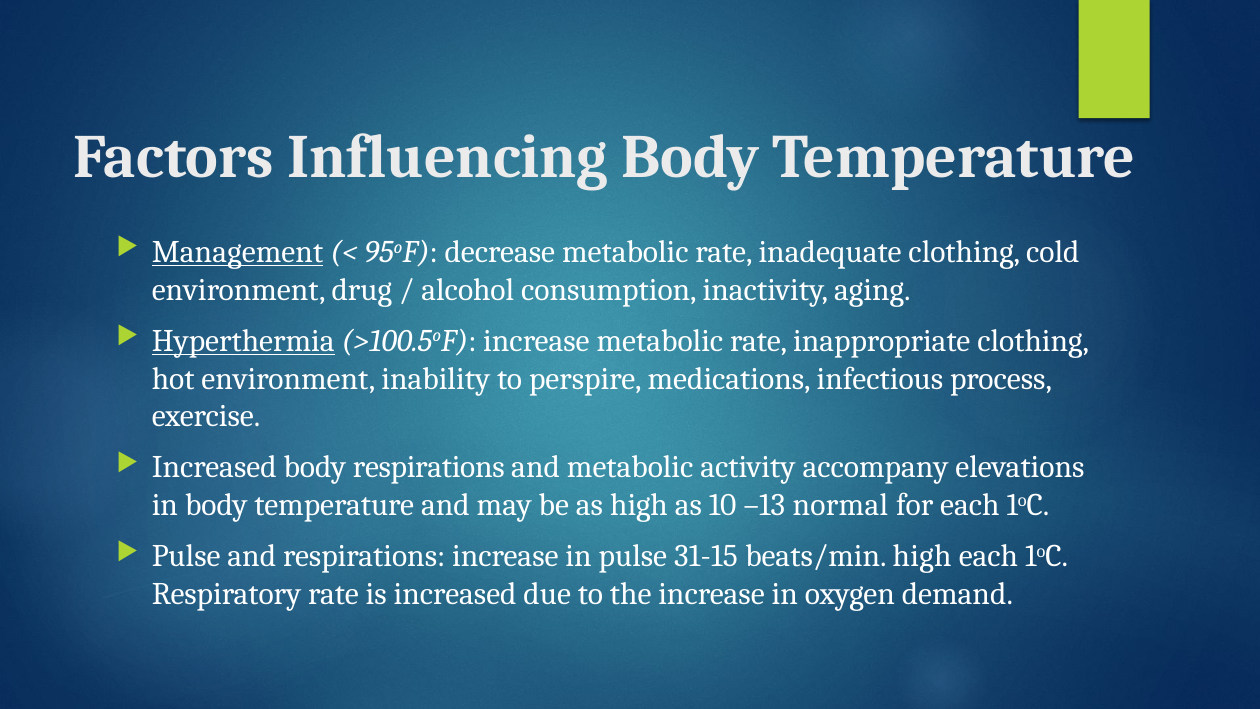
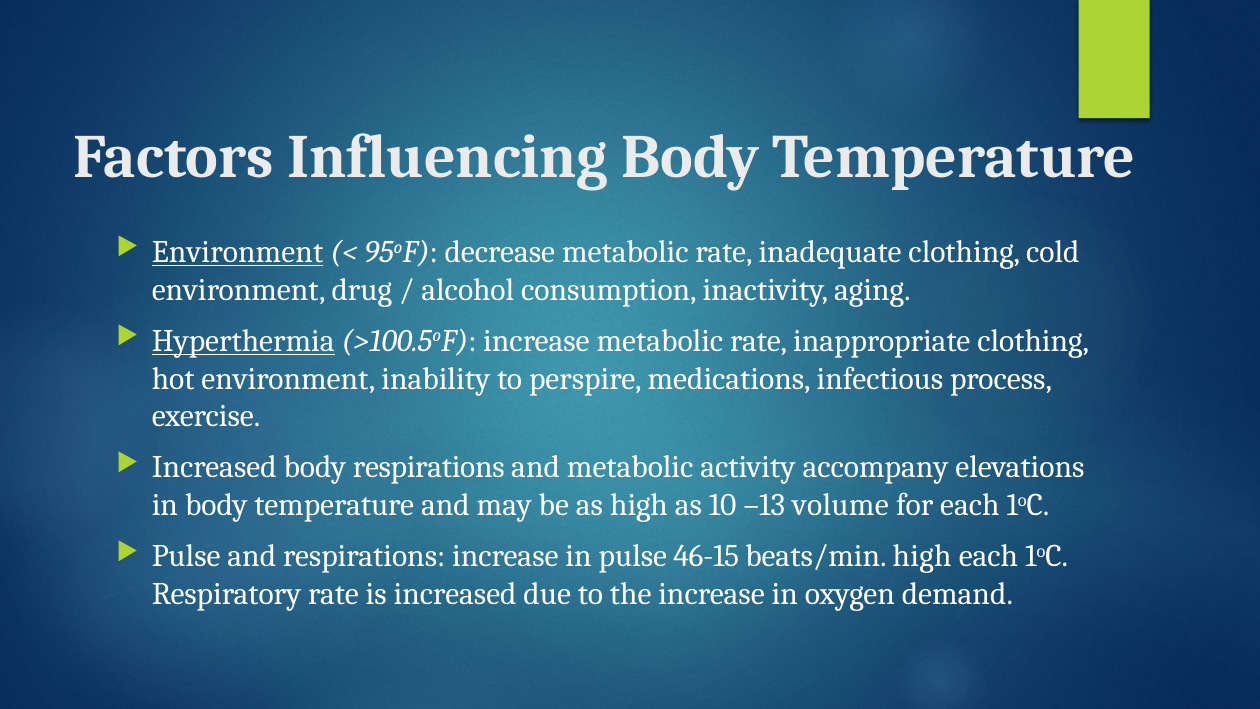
Management at (238, 252): Management -> Environment
normal: normal -> volume
31-15: 31-15 -> 46-15
